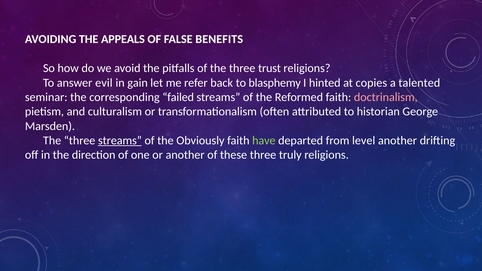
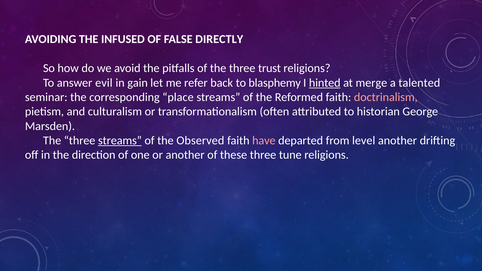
APPEALS: APPEALS -> INFUSED
BENEFITS: BENEFITS -> DIRECTLY
hinted underline: none -> present
copies: copies -> merge
failed: failed -> place
Obviously: Obviously -> Observed
have colour: light green -> pink
truly: truly -> tune
